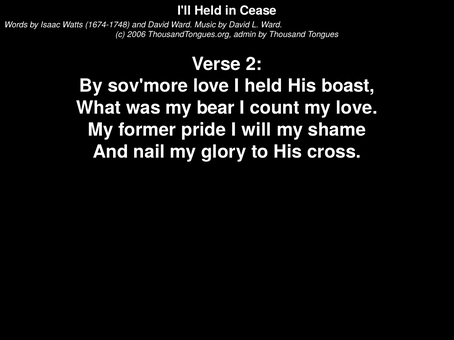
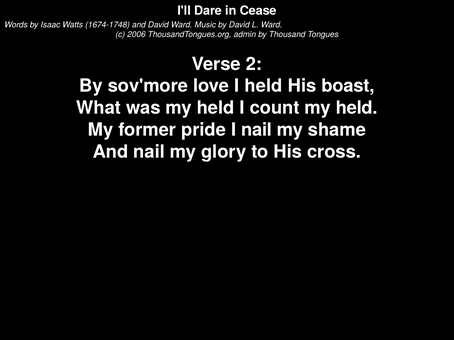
I'll Held: Held -> Dare
was my bear: bear -> held
count my love: love -> held
I will: will -> nail
